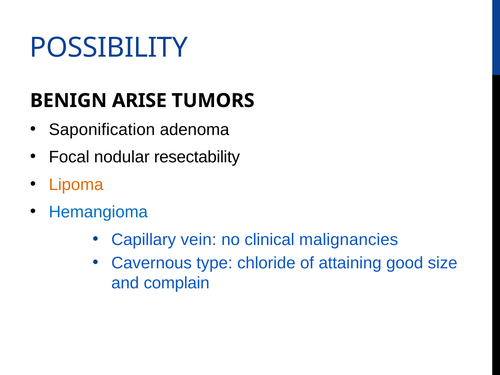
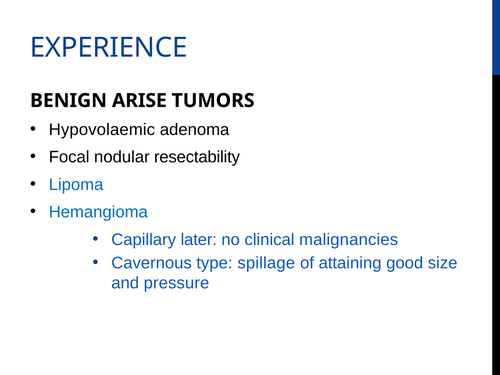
POSSIBILITY: POSSIBILITY -> EXPERIENCE
Saponification: Saponification -> Hypovolaemic
Lipoma colour: orange -> blue
vein: vein -> later
chloride: chloride -> spillage
complain: complain -> pressure
